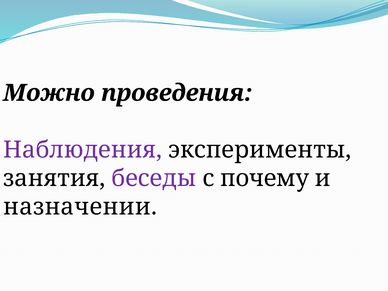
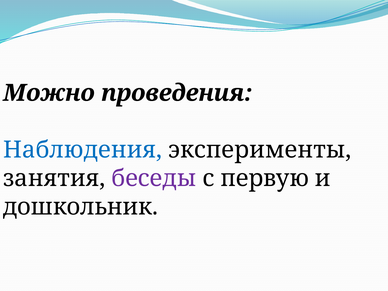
Наблюдения colour: purple -> blue
почему: почему -> первую
назначении: назначении -> дошкольник
